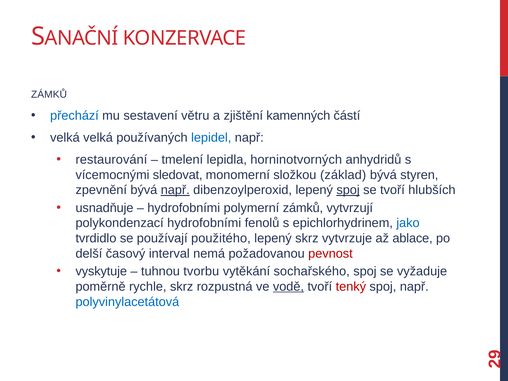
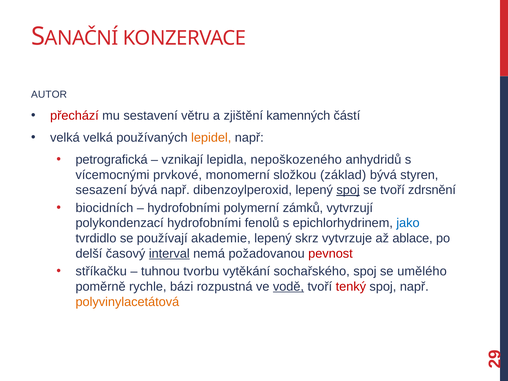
ZÁMKŮ at (49, 94): ZÁMKŮ -> AUTOR
přechází colour: blue -> red
lepidel colour: blue -> orange
restaurování: restaurování -> petrografická
tmelení: tmelení -> vznikají
horninotvorných: horninotvorných -> nepoškozeného
sledovat: sledovat -> prvkové
zpevnění: zpevnění -> sesazení
např at (175, 190) underline: present -> none
hlubších: hlubších -> zdrsnění
usnadňuje: usnadňuje -> biocidních
použitého: použitého -> akademie
interval underline: none -> present
vyskytuje: vyskytuje -> stříkačku
vyžaduje: vyžaduje -> umělého
rychle skrz: skrz -> bázi
polyvinylacetátová colour: blue -> orange
